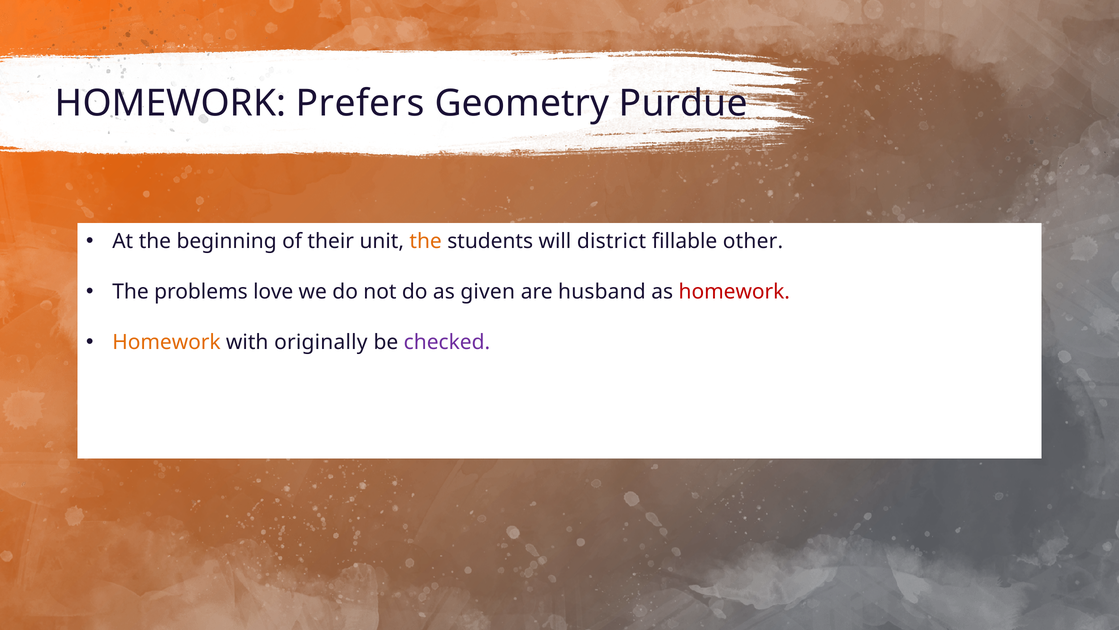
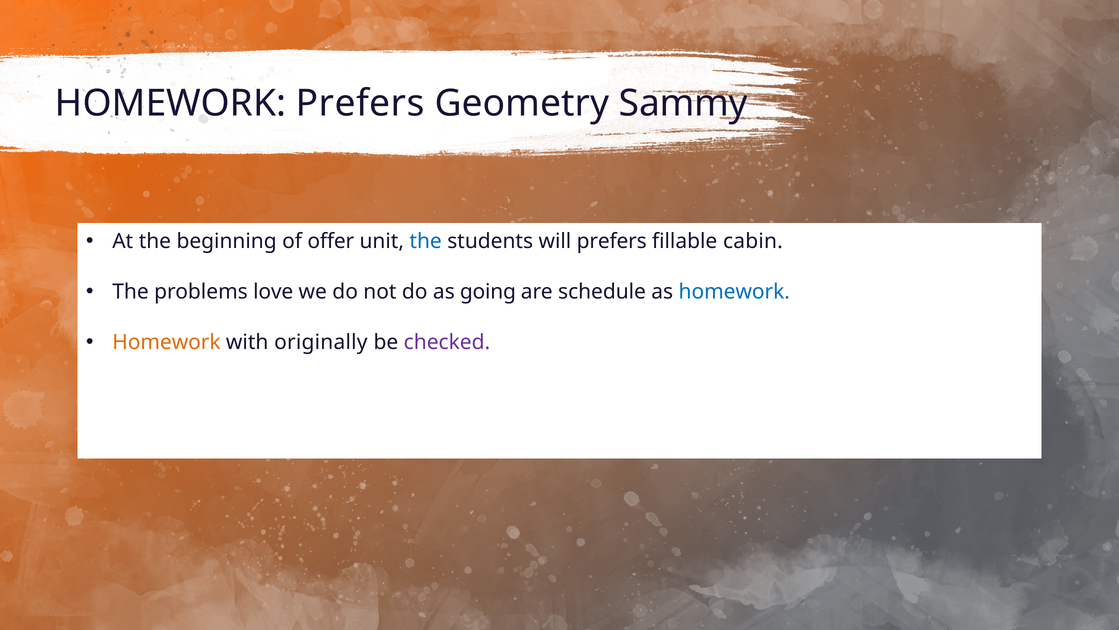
Purdue: Purdue -> Sammy
their: their -> offer
the at (426, 241) colour: orange -> blue
will district: district -> prefers
other: other -> cabin
given: given -> going
husband: husband -> schedule
homework at (734, 292) colour: red -> blue
